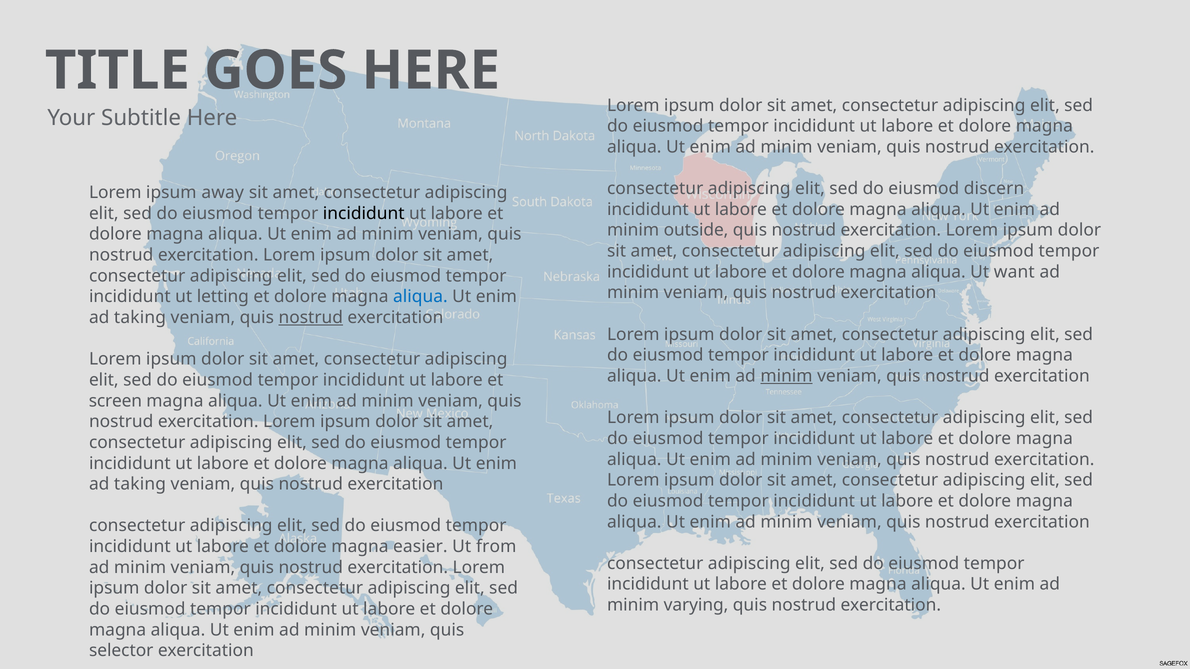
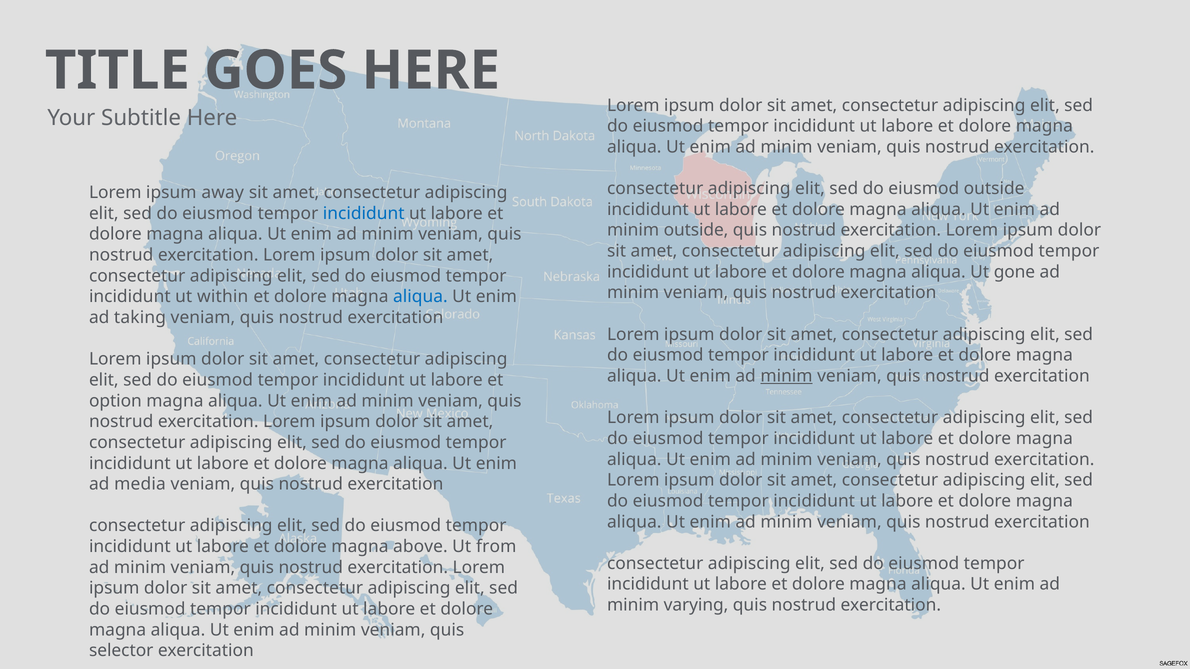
eiusmod discern: discern -> outside
incididunt at (364, 213) colour: black -> blue
want: want -> gone
letting: letting -> within
nostrud at (311, 318) underline: present -> none
screen: screen -> option
taking at (140, 484): taking -> media
easier: easier -> above
